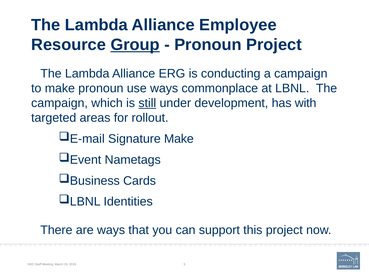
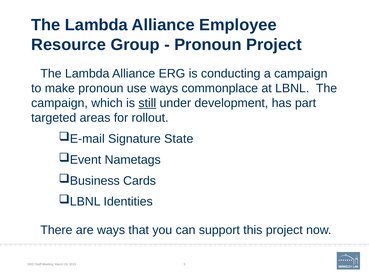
Group underline: present -> none
with: with -> part
Signature Make: Make -> State
